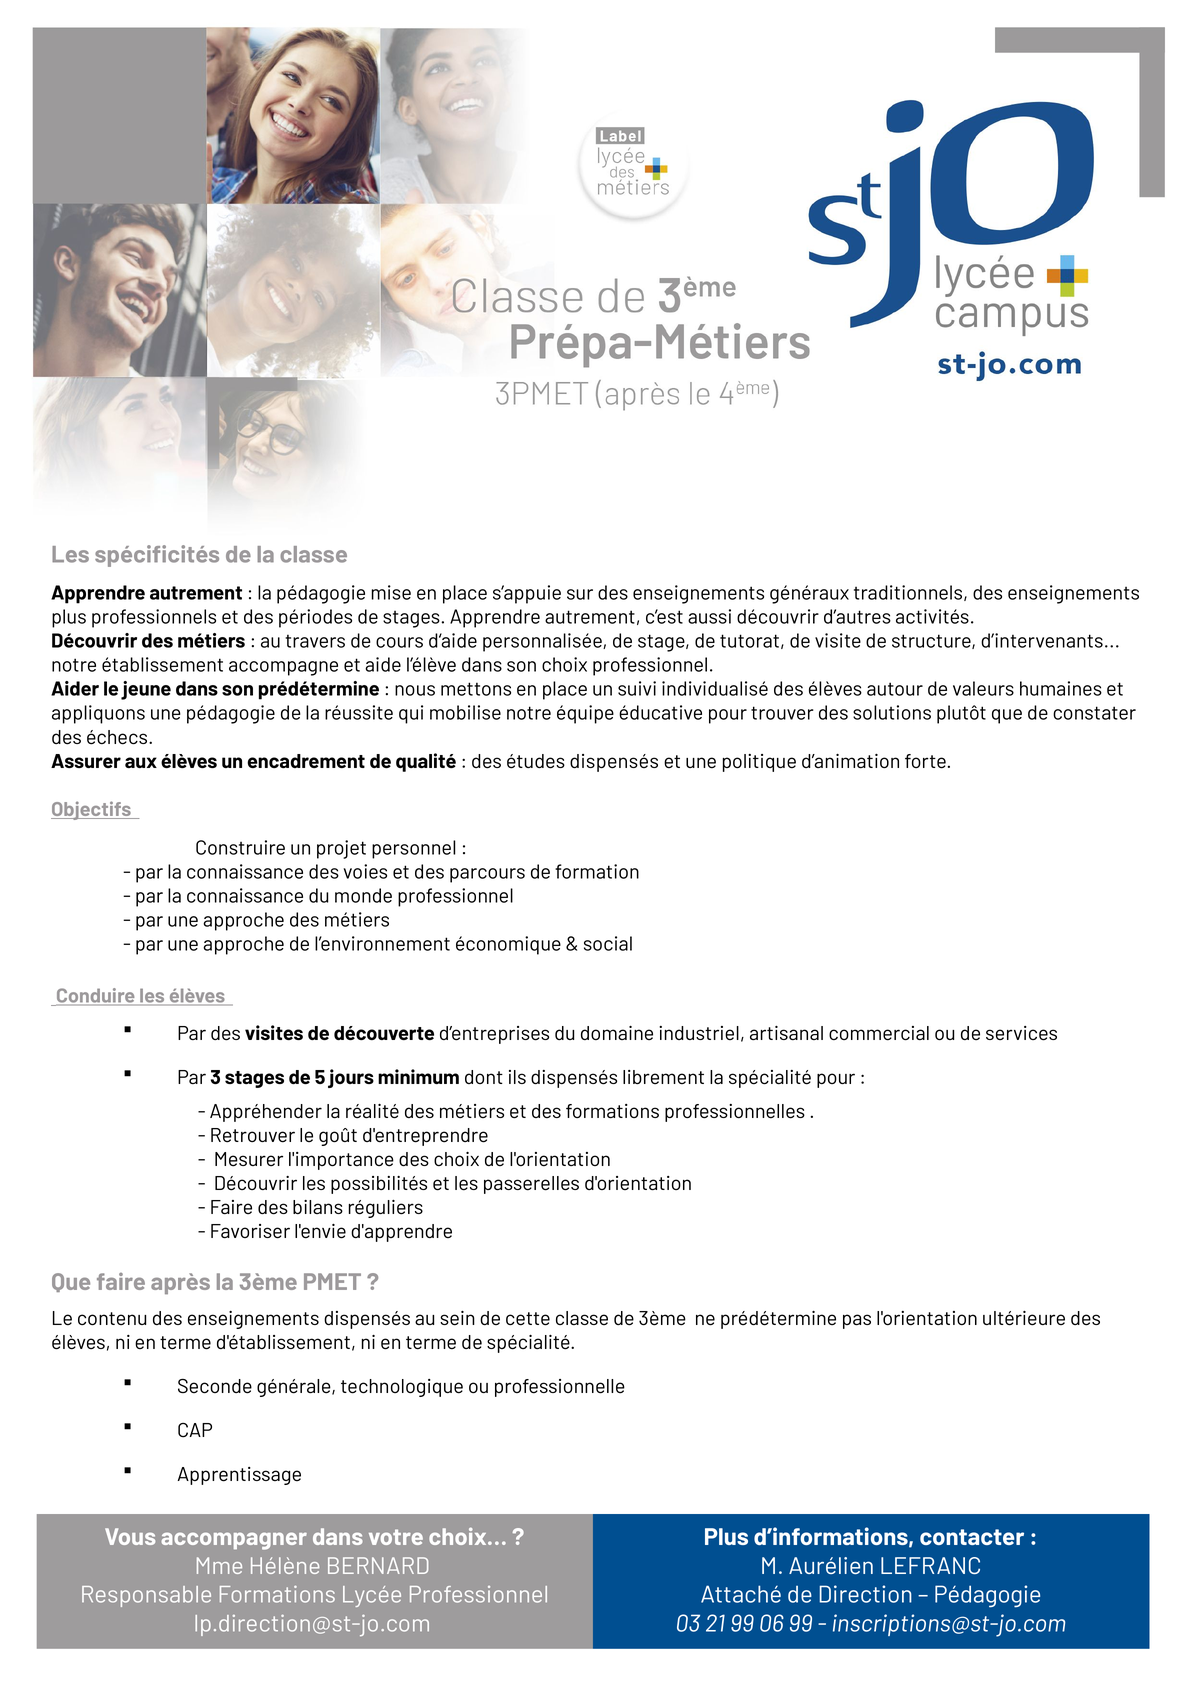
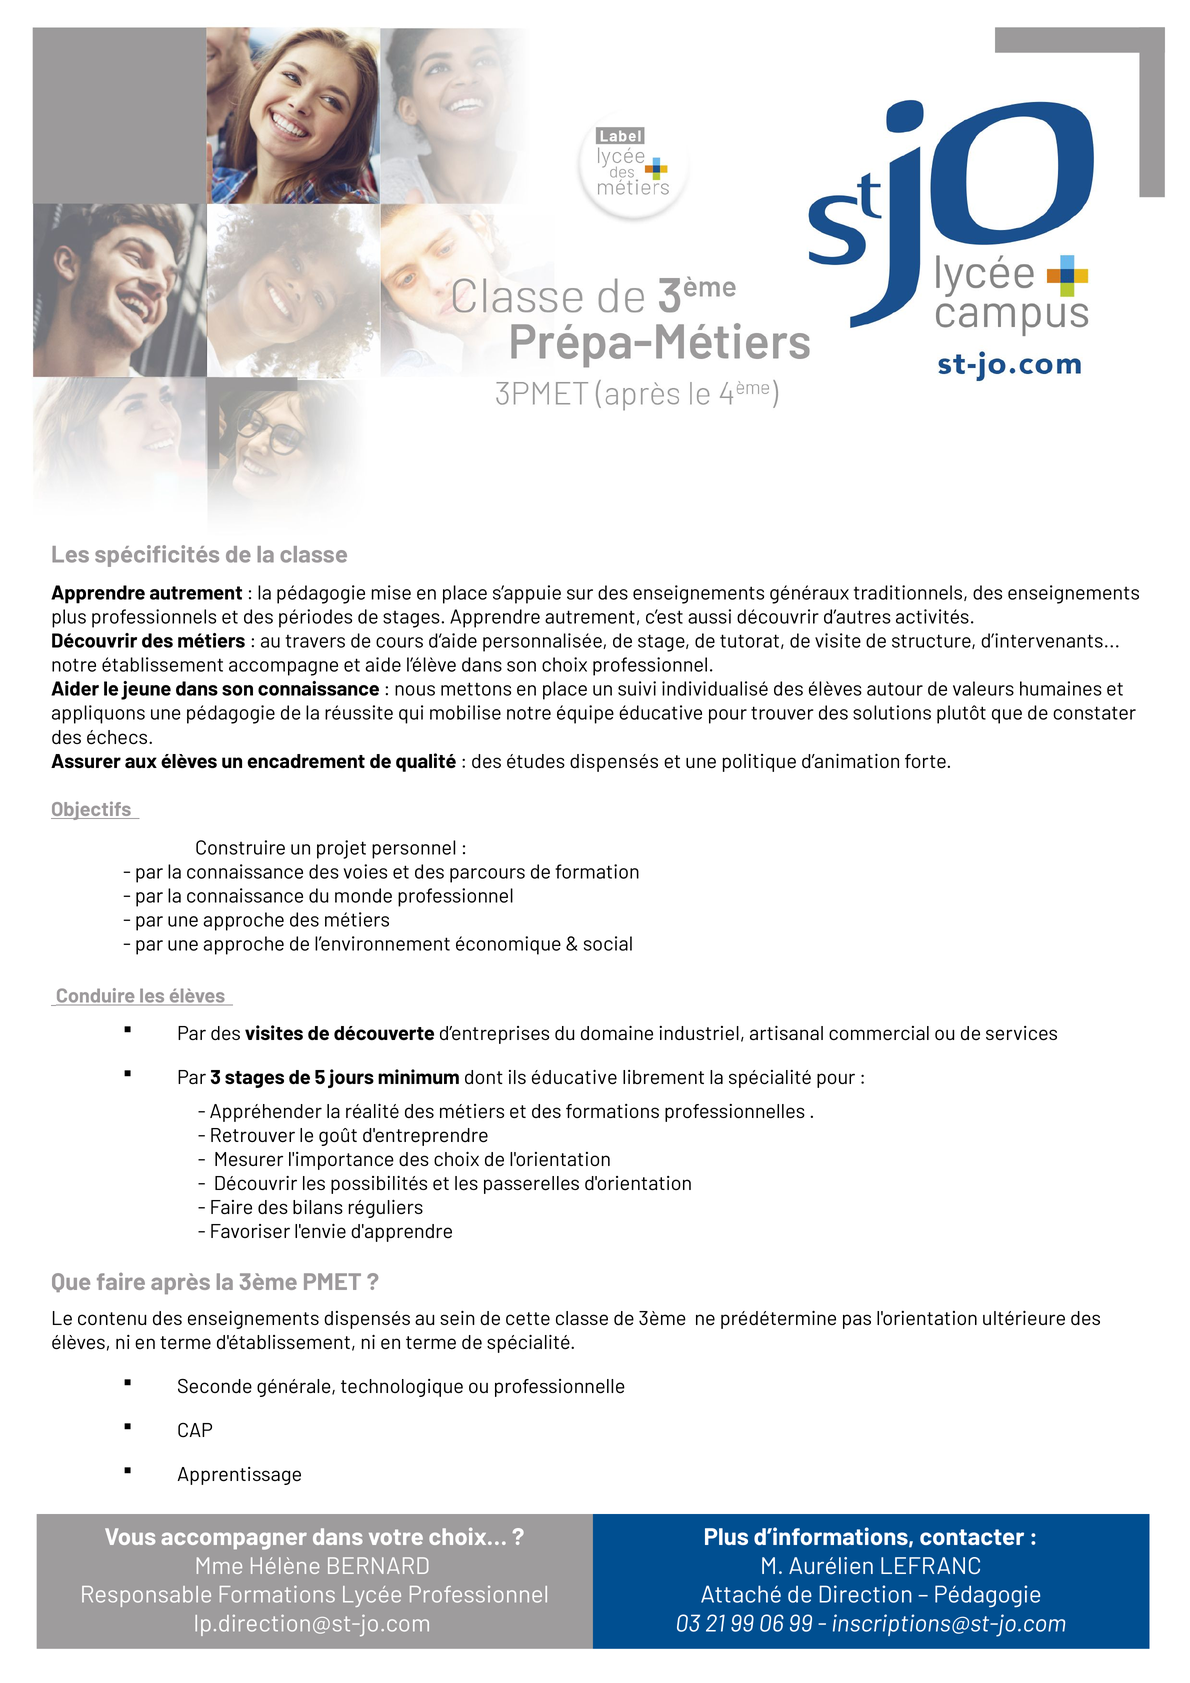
son prédétermine: prédétermine -> connaissance
ils dispensés: dispensés -> éducative
